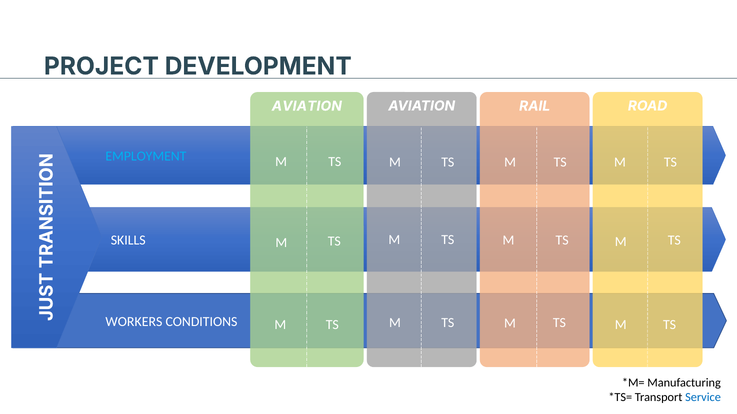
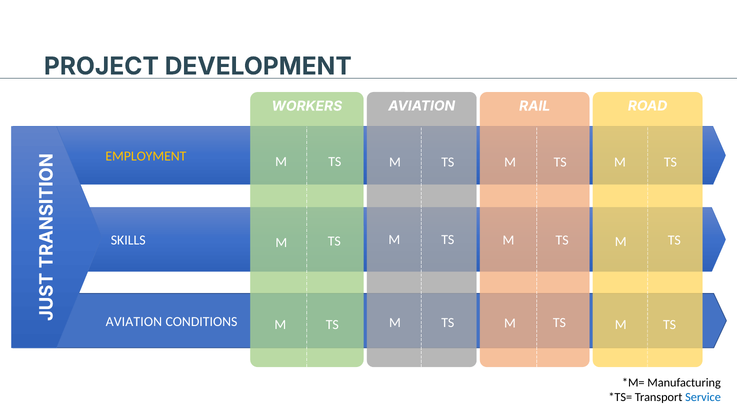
AVIATION at (307, 106): AVIATION -> WORKERS
EMPLOYMENT colour: light blue -> yellow
WORKERS at (134, 322): WORKERS -> AVIATION
